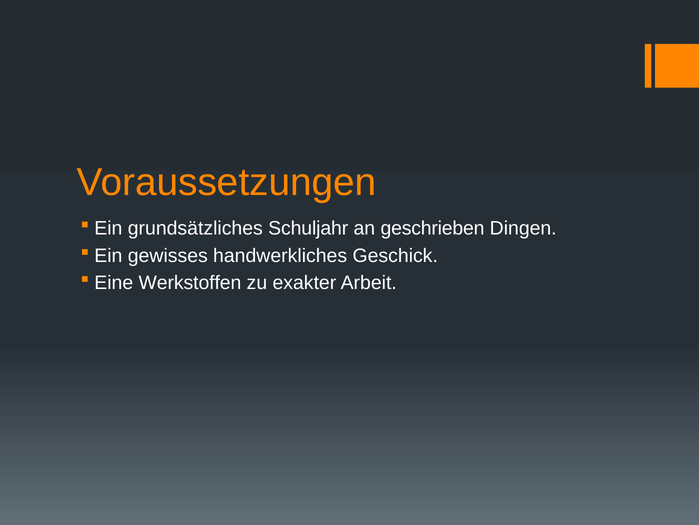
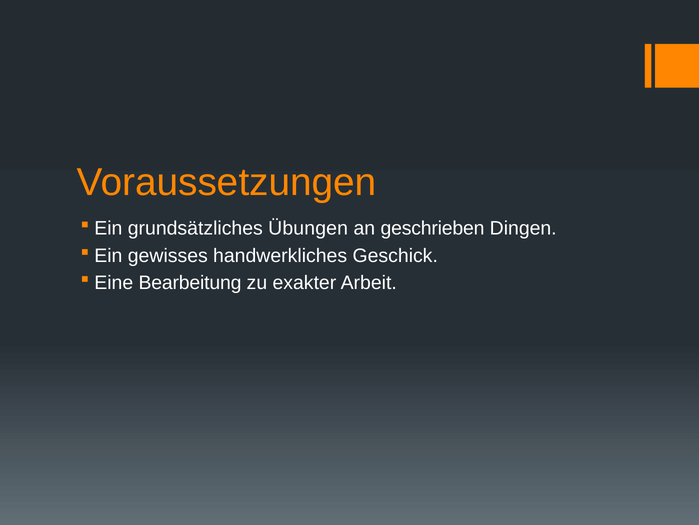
Schuljahr: Schuljahr -> Übungen
Werkstoffen: Werkstoffen -> Bearbeitung
